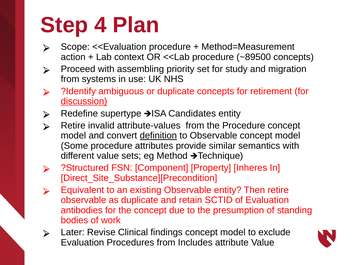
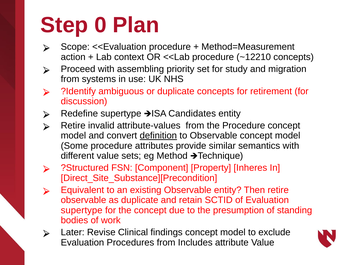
4: 4 -> 0
~89500: ~89500 -> ~12210
discussion underline: present -> none
antibodies at (82, 210): antibodies -> supertype
